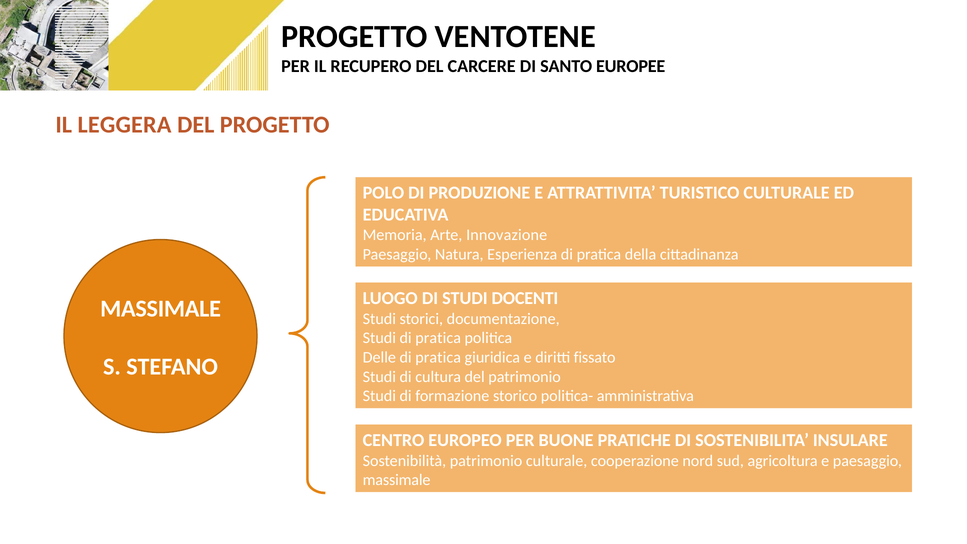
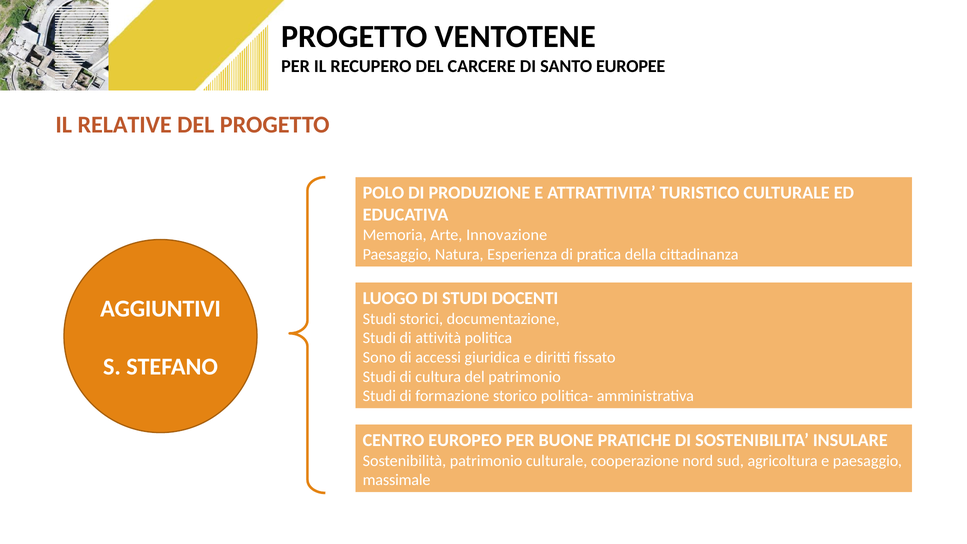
LEGGERA: LEGGERA -> RELATIVE
MASSIMALE at (161, 309): MASSIMALE -> AGGIUNTIVI
Studi di pratica: pratica -> attività
Delle: Delle -> Sono
pratica at (438, 357): pratica -> accessi
